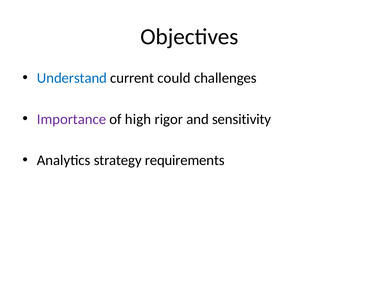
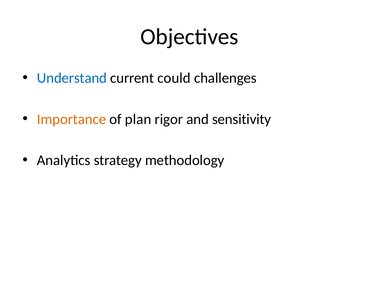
Importance colour: purple -> orange
high: high -> plan
requirements: requirements -> methodology
